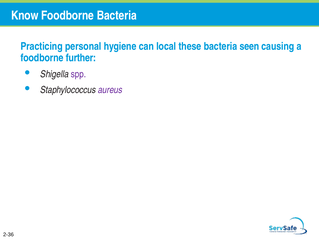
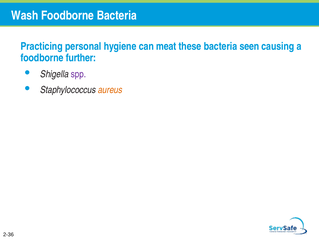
Know: Know -> Wash
local: local -> meat
aureus colour: purple -> orange
